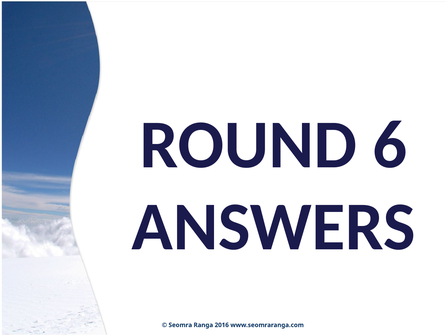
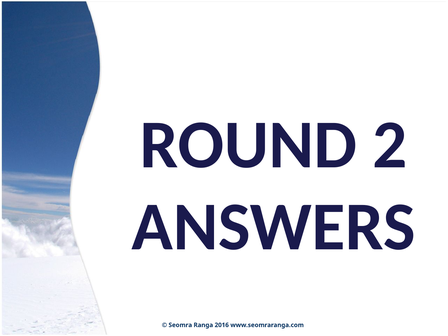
6: 6 -> 2
